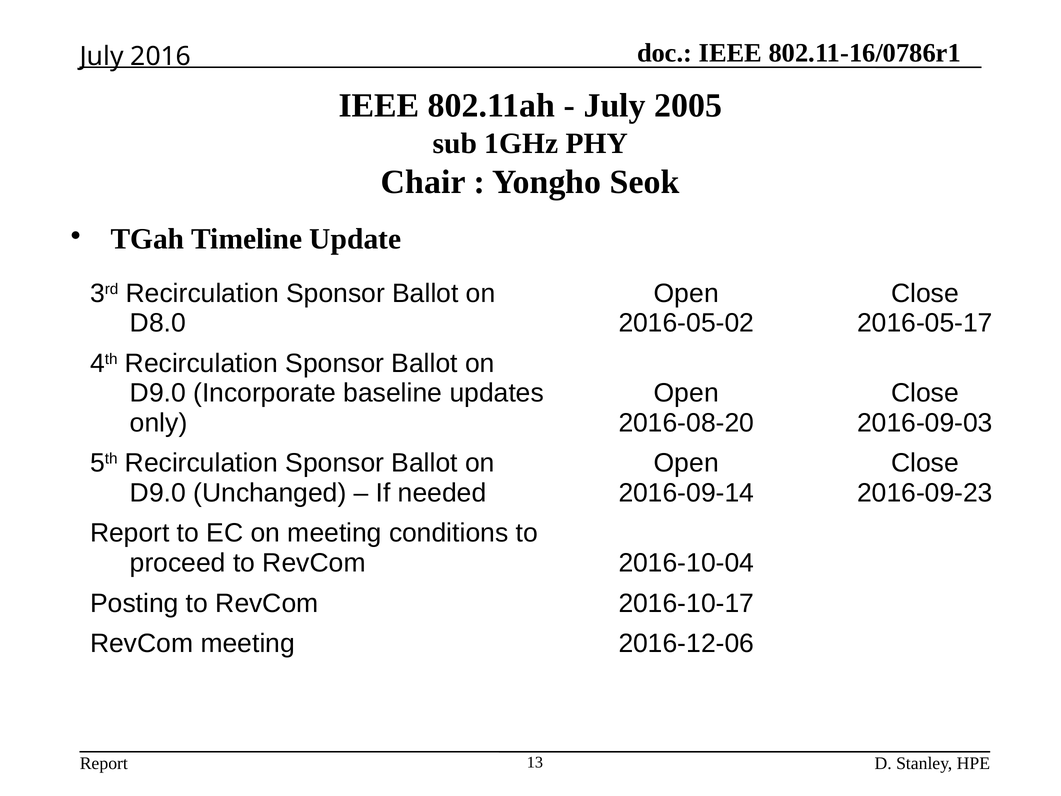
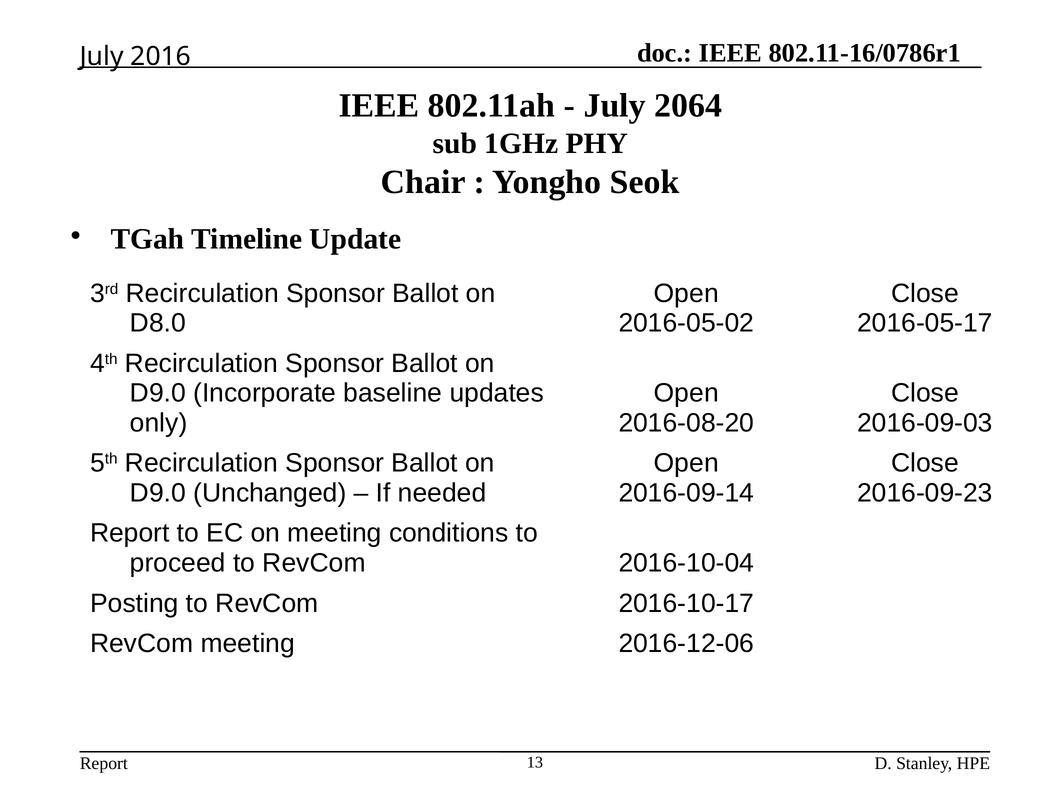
2005: 2005 -> 2064
